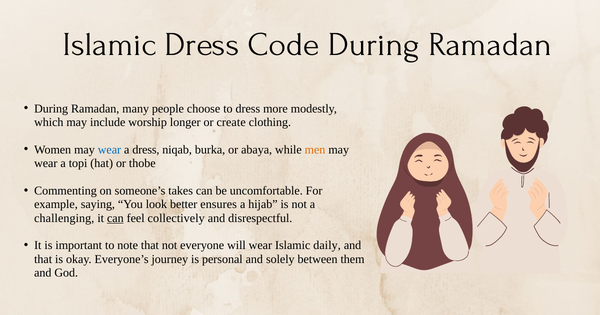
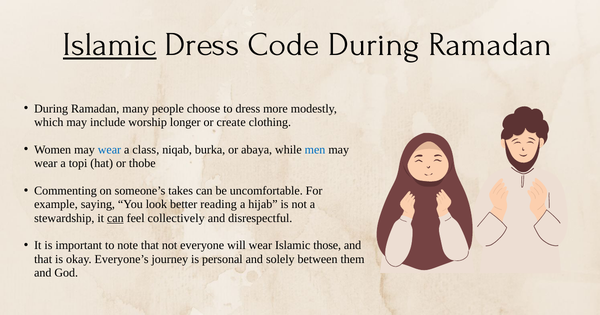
Islamic at (110, 44) underline: none -> present
a dress: dress -> class
men colour: orange -> blue
ensures: ensures -> reading
challenging: challenging -> stewardship
daily: daily -> those
